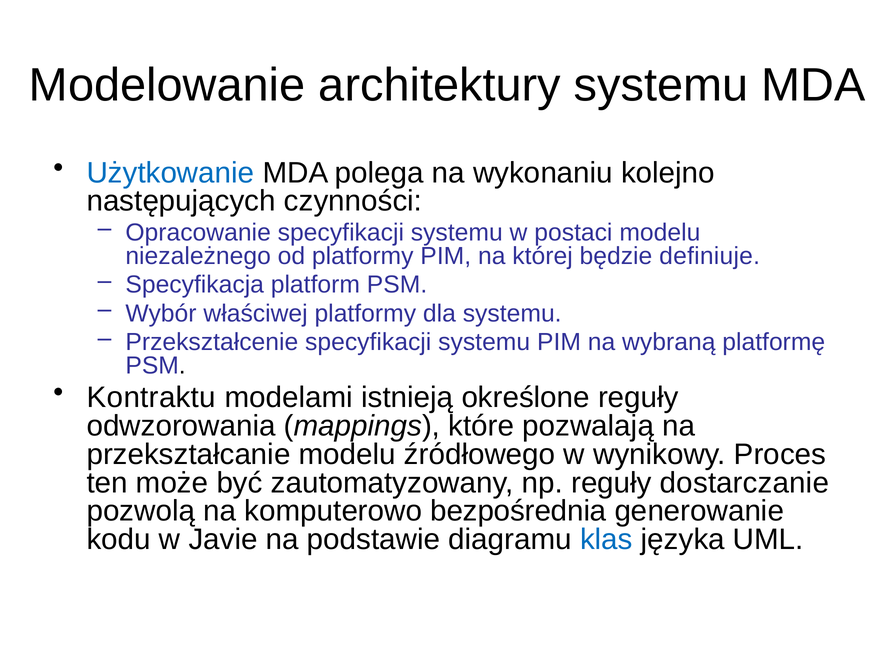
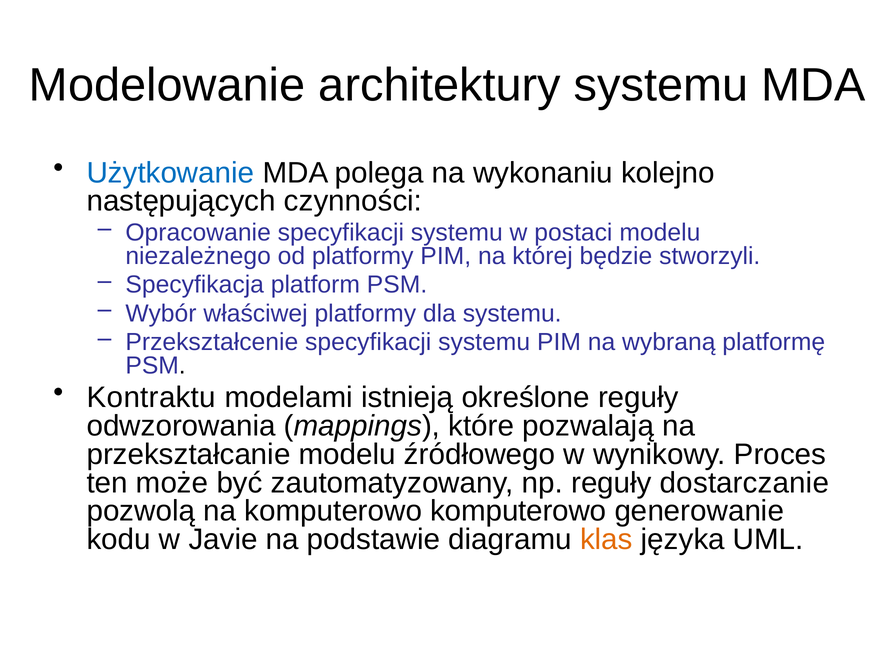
definiuje: definiuje -> stworzyli
komputerowo bezpośrednia: bezpośrednia -> komputerowo
klas colour: blue -> orange
